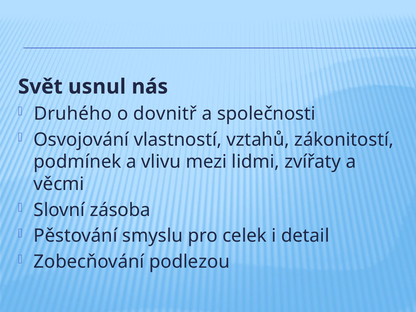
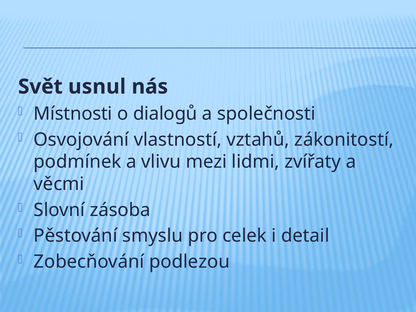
Druhého: Druhého -> Místnosti
dovnitř: dovnitř -> dialogů
